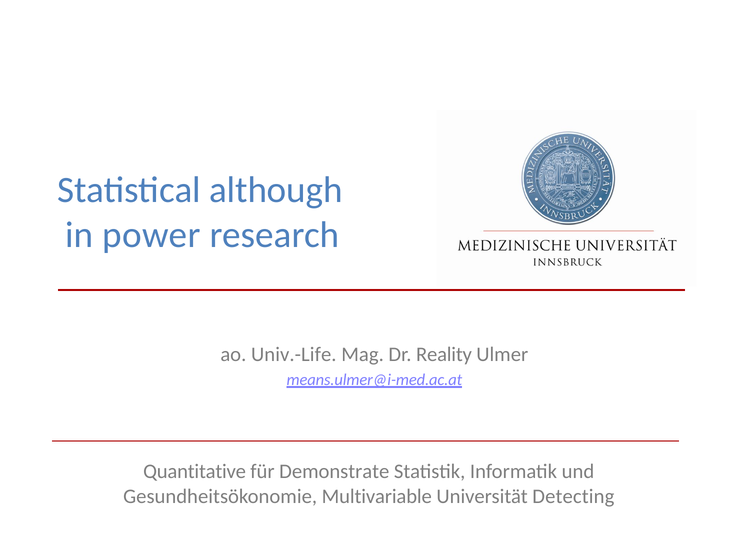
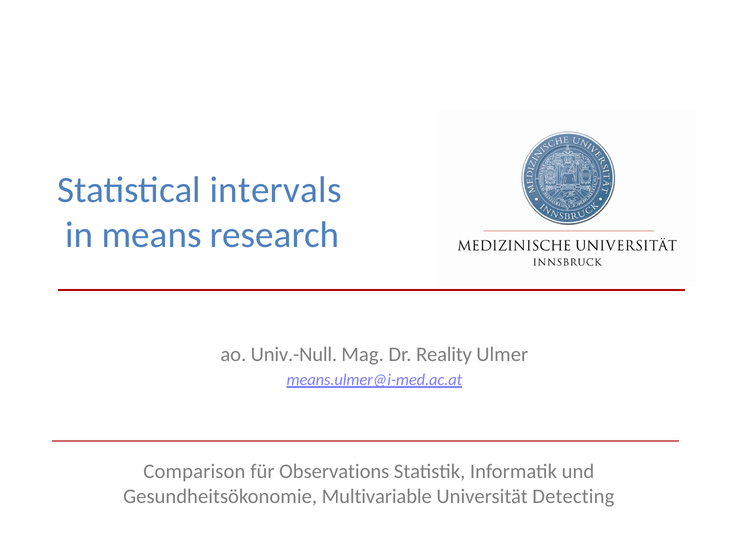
although: although -> intervals
power: power -> means
Univ.-Life: Univ.-Life -> Univ.-Null
Quantitative: Quantitative -> Comparison
Demonstrate: Demonstrate -> Observations
